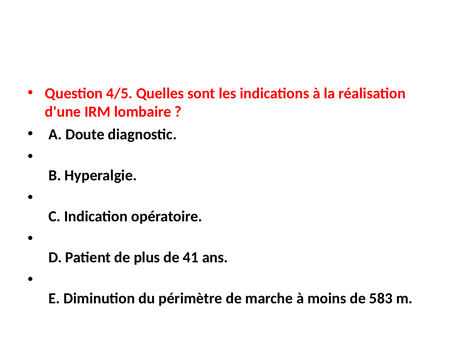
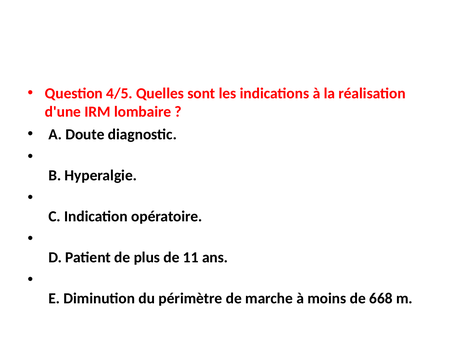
41: 41 -> 11
583: 583 -> 668
